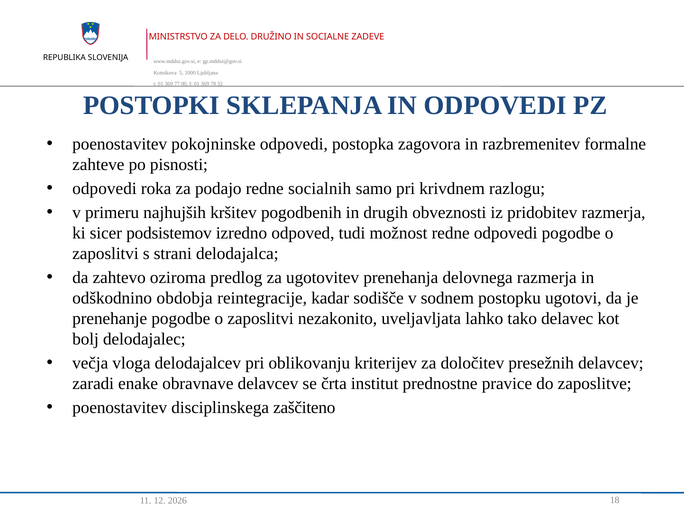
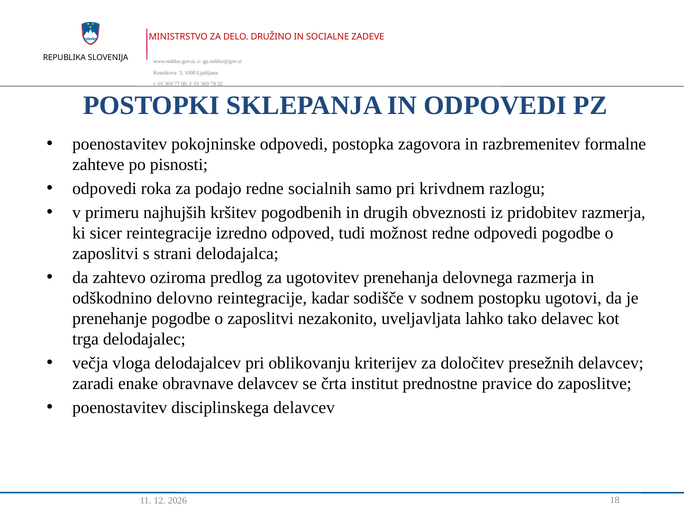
sicer podsistemov: podsistemov -> reintegracije
obdobja: obdobja -> delovno
bolj: bolj -> trga
disciplinskega zaščiteno: zaščiteno -> delavcev
